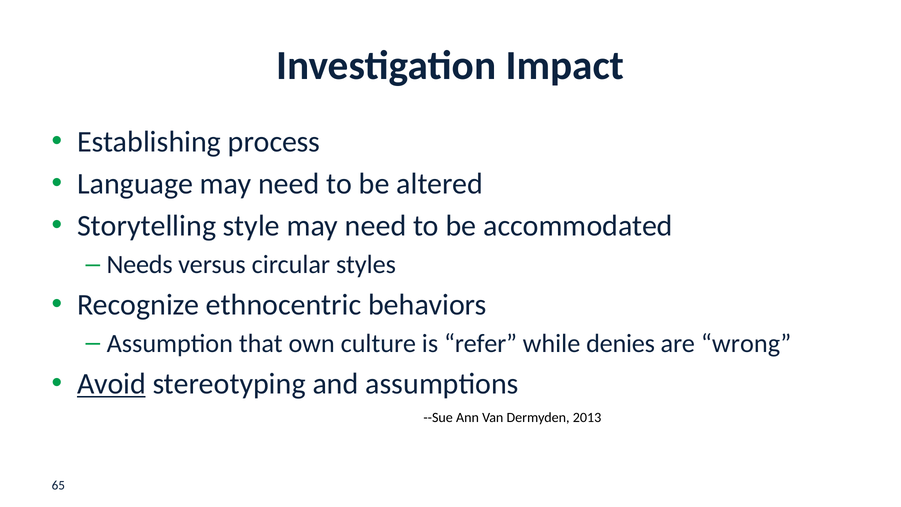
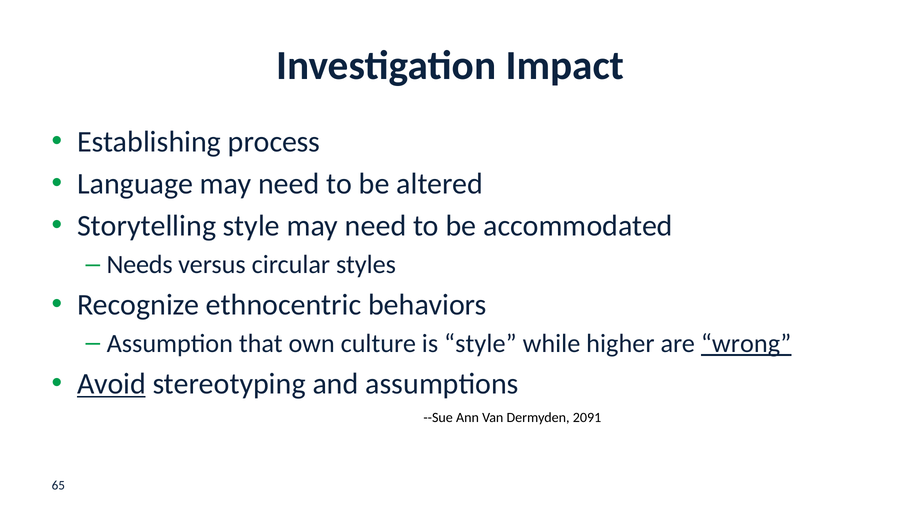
is refer: refer -> style
denies: denies -> higher
wrong underline: none -> present
2013: 2013 -> 2091
